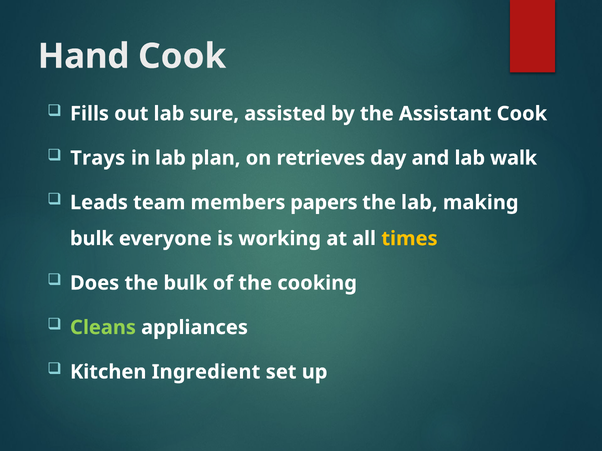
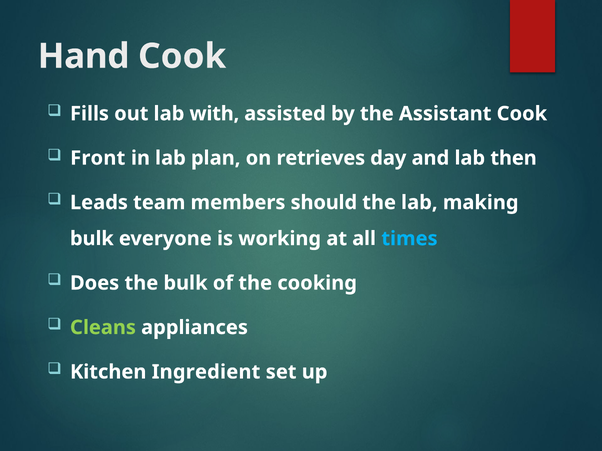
sure: sure -> with
Trays: Trays -> Front
walk: walk -> then
papers: papers -> should
times colour: yellow -> light blue
